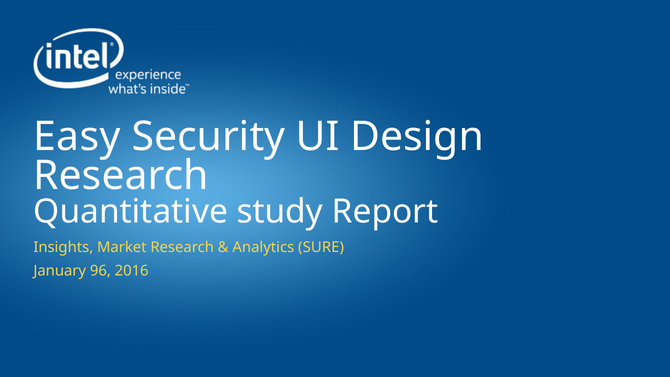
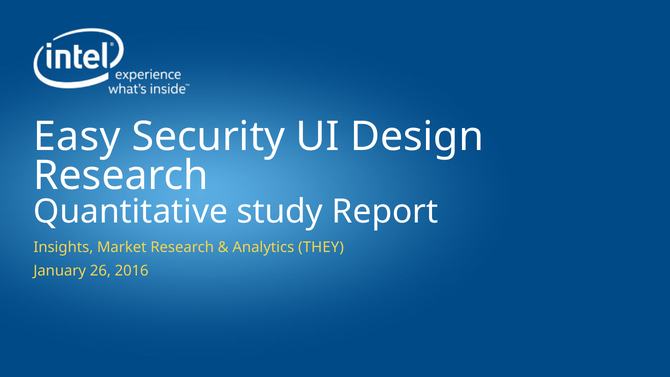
SURE: SURE -> THEY
96: 96 -> 26
